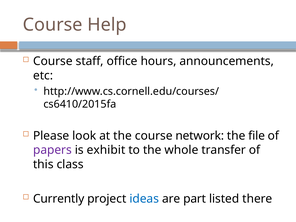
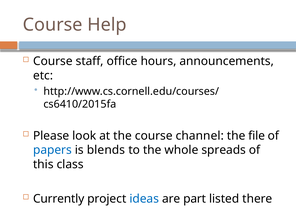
network: network -> channel
papers colour: purple -> blue
exhibit: exhibit -> blends
transfer: transfer -> spreads
